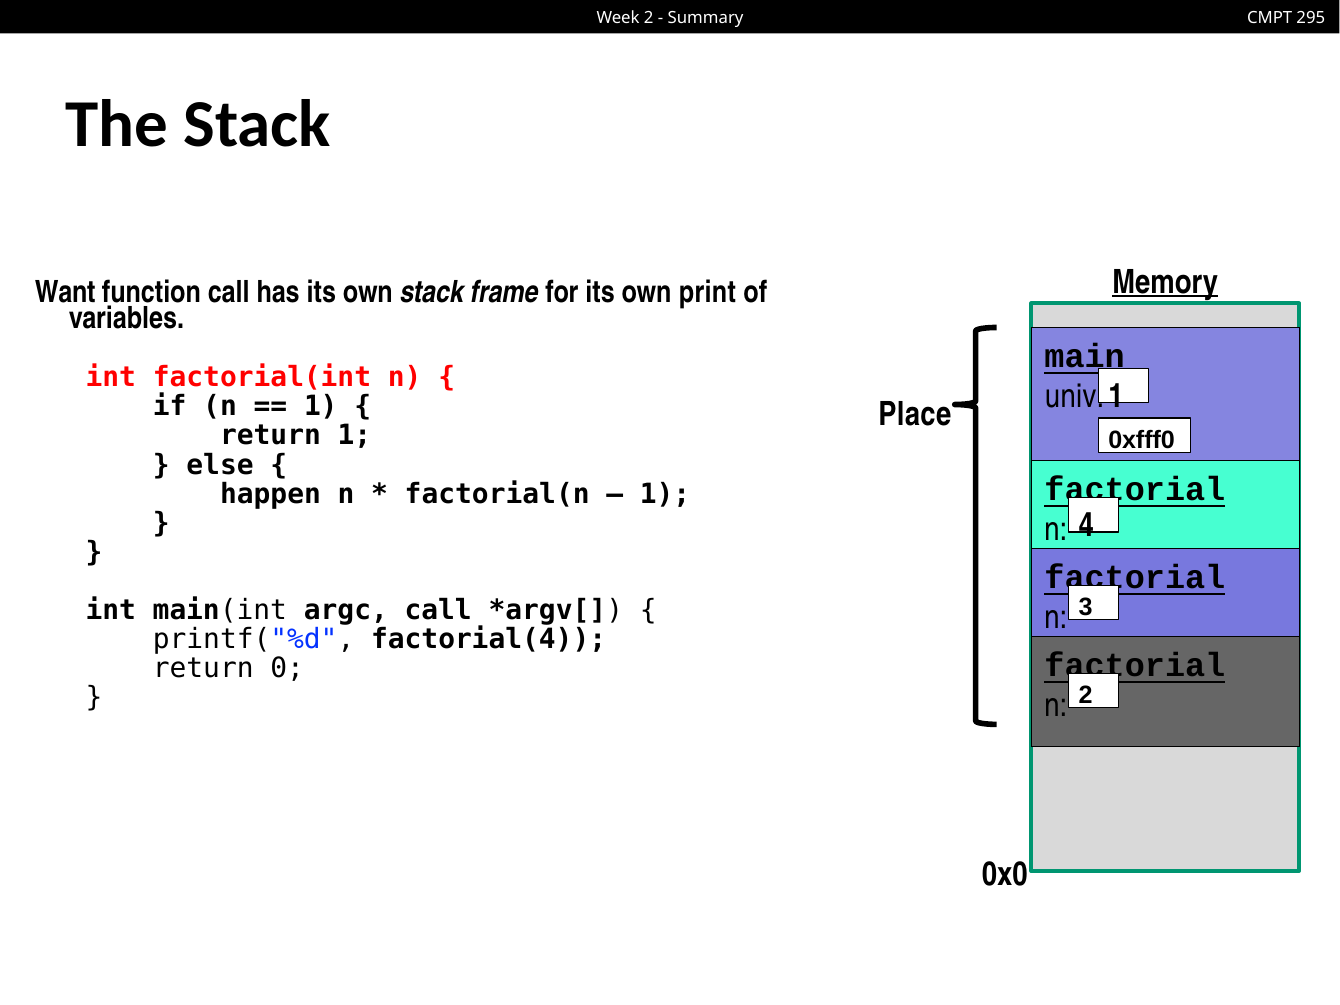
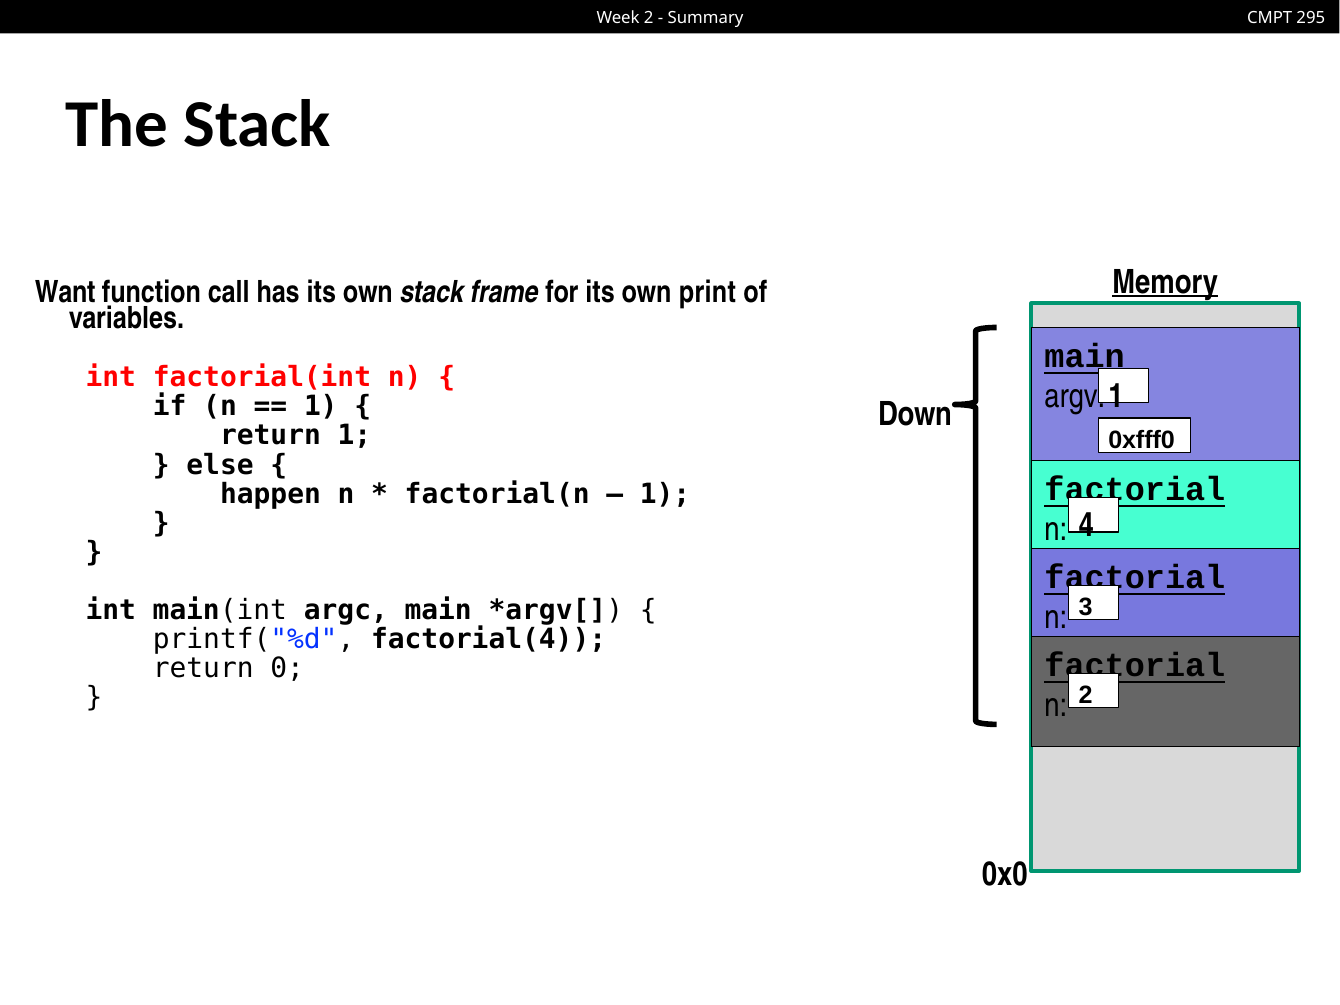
univ at (1075, 397): univ -> argv
Place: Place -> Down
argc call: call -> main
